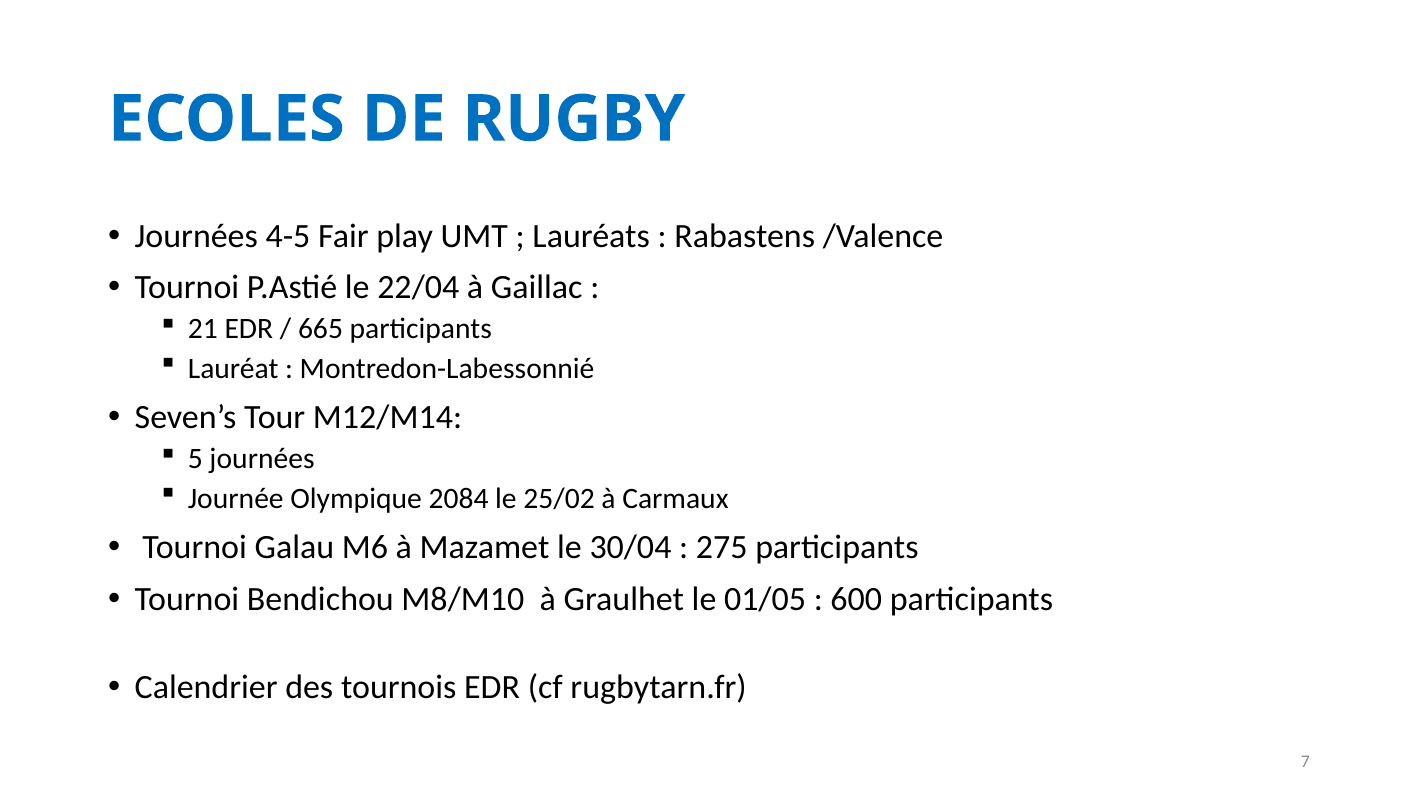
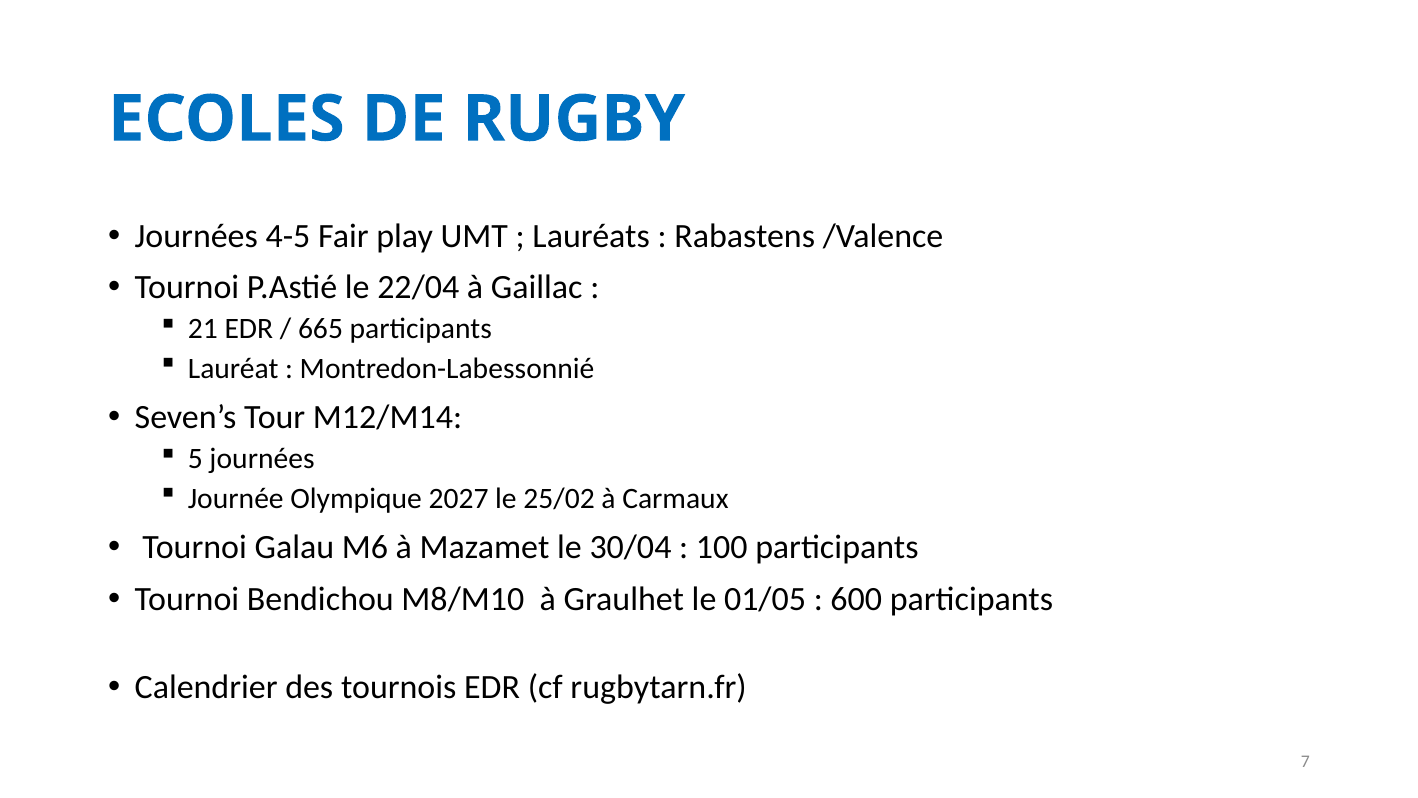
2084: 2084 -> 2027
275: 275 -> 100
